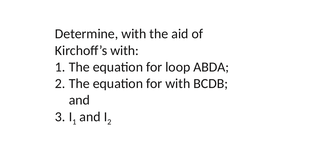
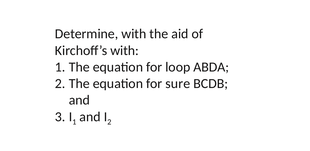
for with: with -> sure
